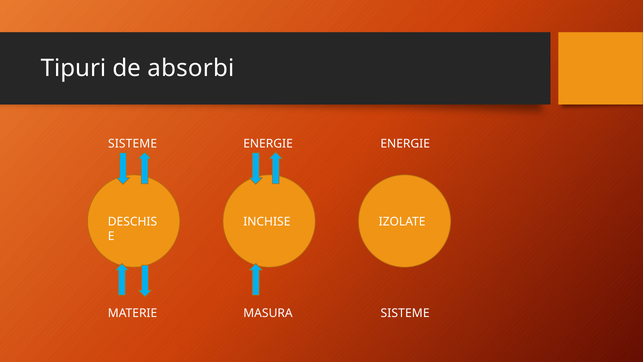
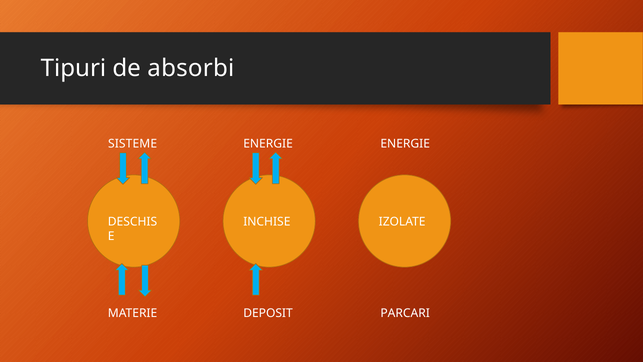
MASURA: MASURA -> DEPOSIT
SISTEME at (405, 313): SISTEME -> PARCARI
